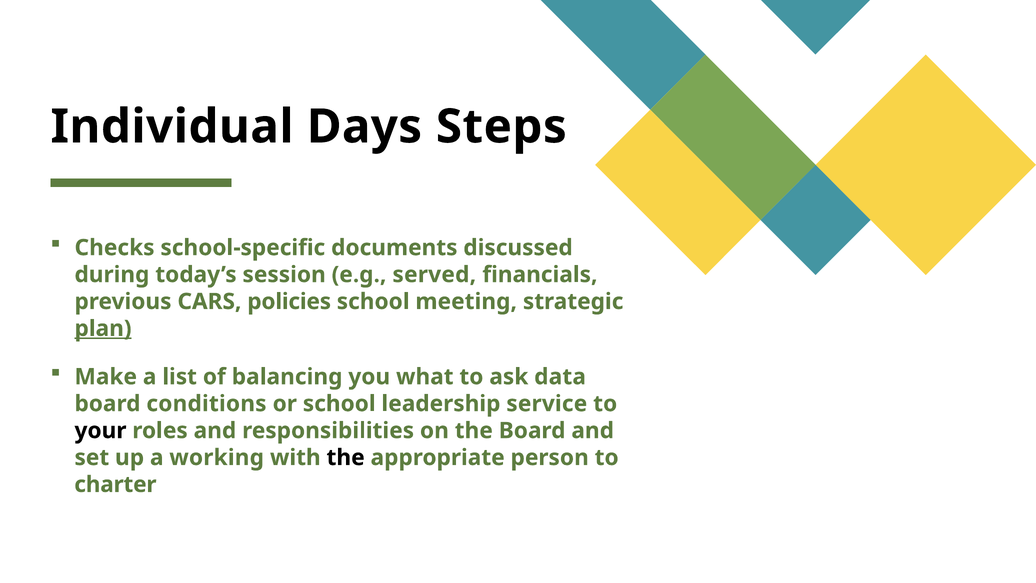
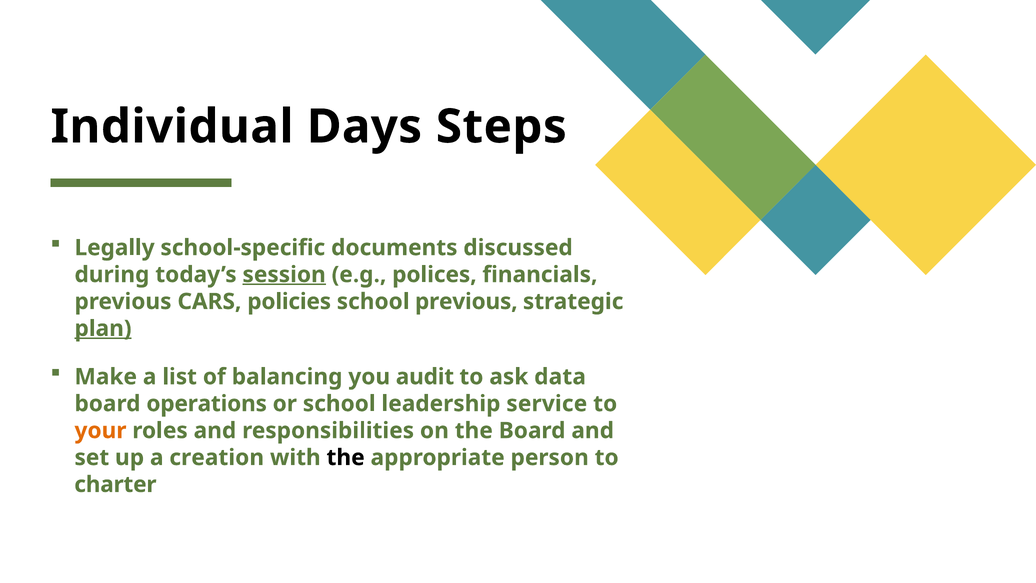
Checks: Checks -> Legally
session underline: none -> present
served: served -> polices
school meeting: meeting -> previous
what: what -> audit
conditions: conditions -> operations
your colour: black -> orange
working: working -> creation
